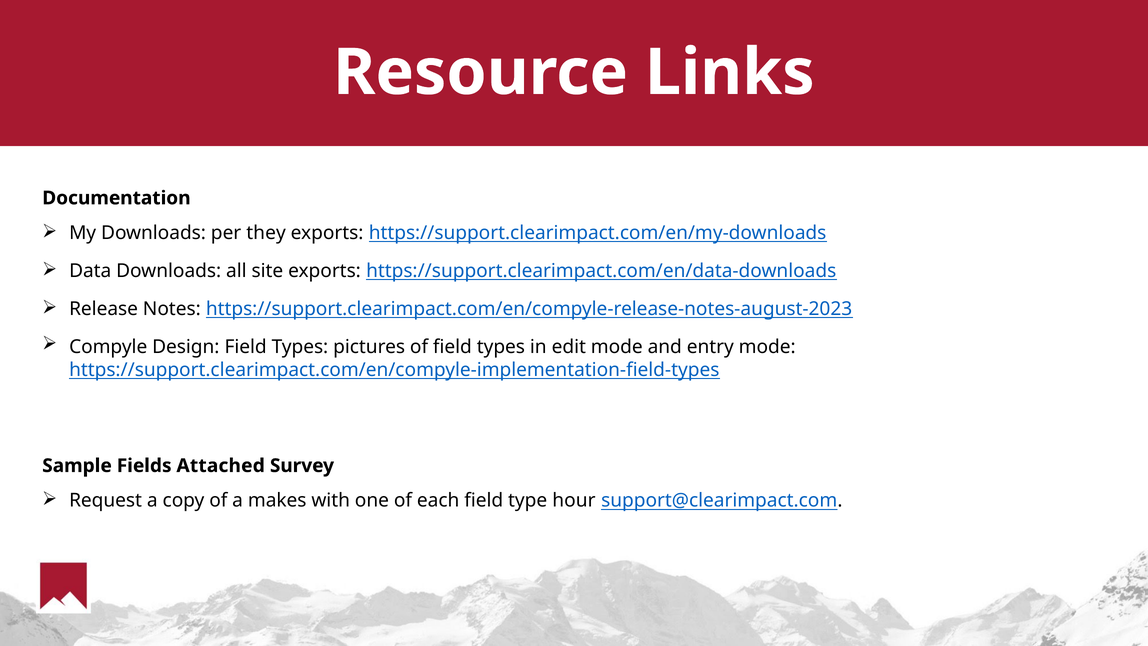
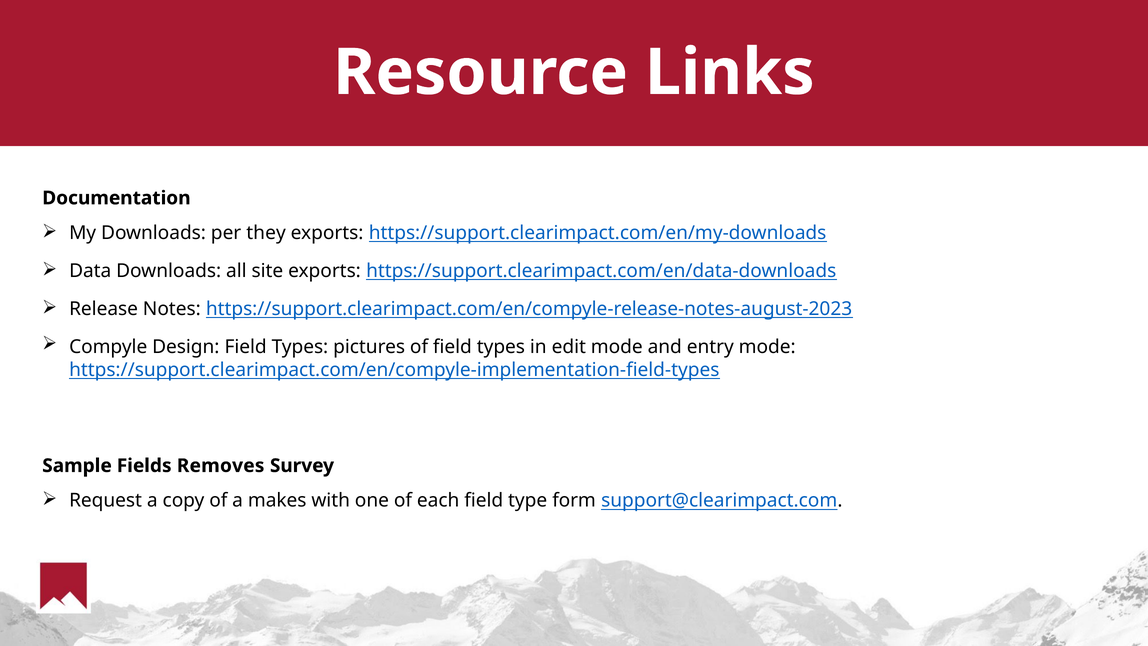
Attached: Attached -> Removes
hour: hour -> form
